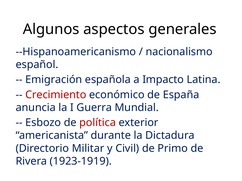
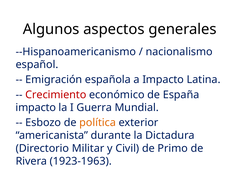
anuncia at (36, 108): anuncia -> impacto
política colour: red -> orange
1923-1919: 1923-1919 -> 1923-1963
